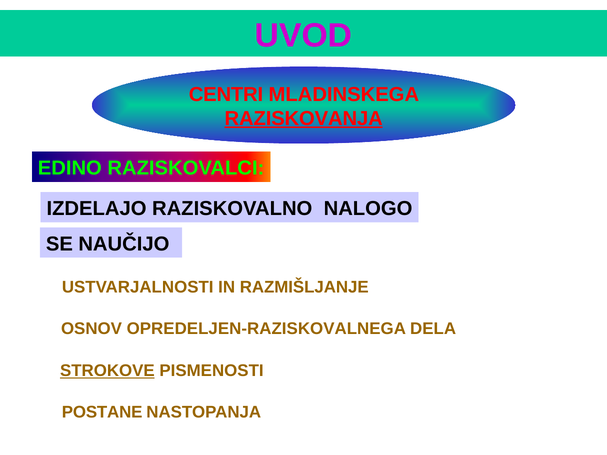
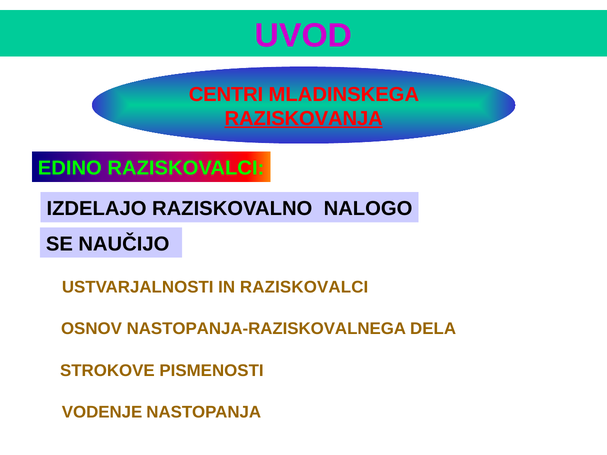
IN RAZMIŠLJANJE: RAZMIŠLJANJE -> RAZISKOVALCI
OPREDELJEN-RAZISKOVALNEGA: OPREDELJEN-RAZISKOVALNEGA -> NASTOPANJA-RAZISKOVALNEGA
STROKOVE underline: present -> none
POSTANE: POSTANE -> VODENJE
